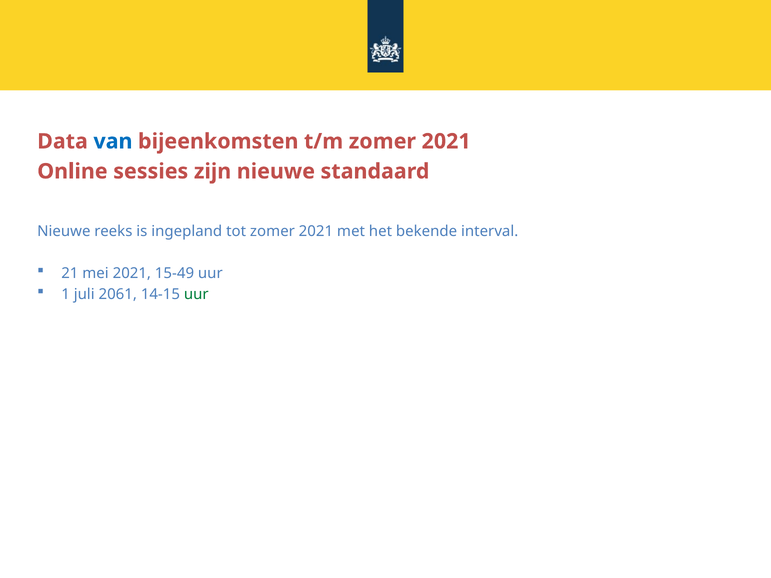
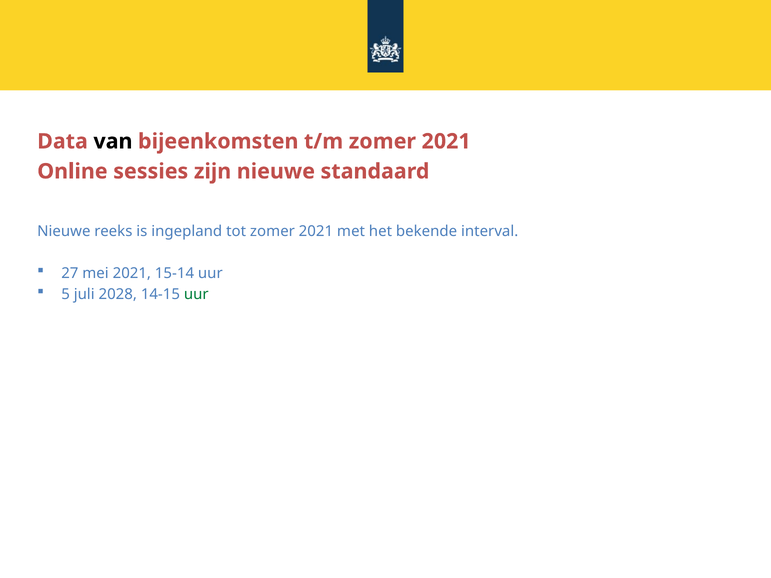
van colour: blue -> black
21: 21 -> 27
15-49: 15-49 -> 15-14
1: 1 -> 5
2061: 2061 -> 2028
